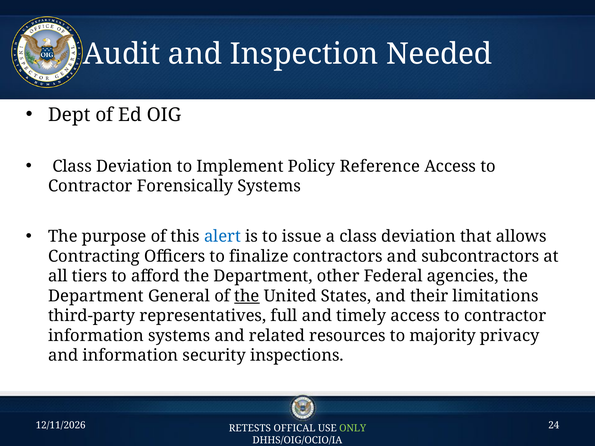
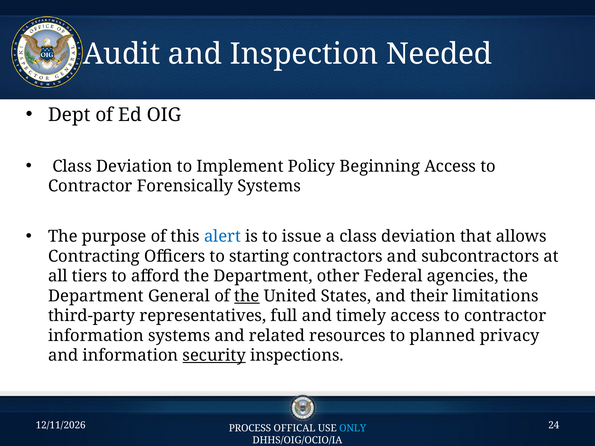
Reference: Reference -> Beginning
finalize: finalize -> starting
majority: majority -> planned
security underline: none -> present
RETESTS: RETESTS -> PROCESS
ONLY colour: light green -> light blue
